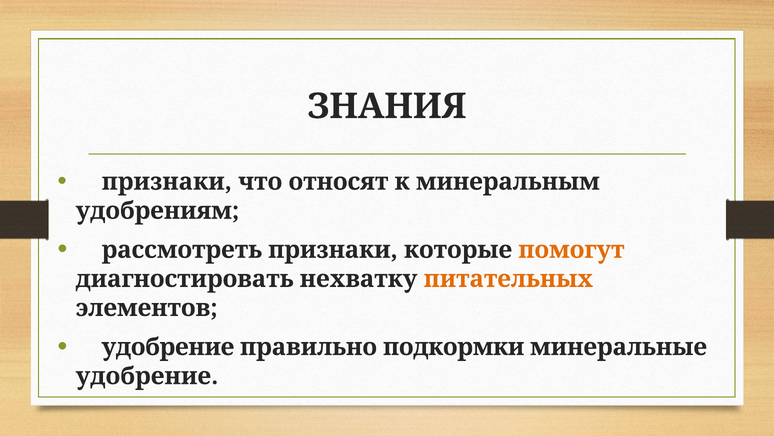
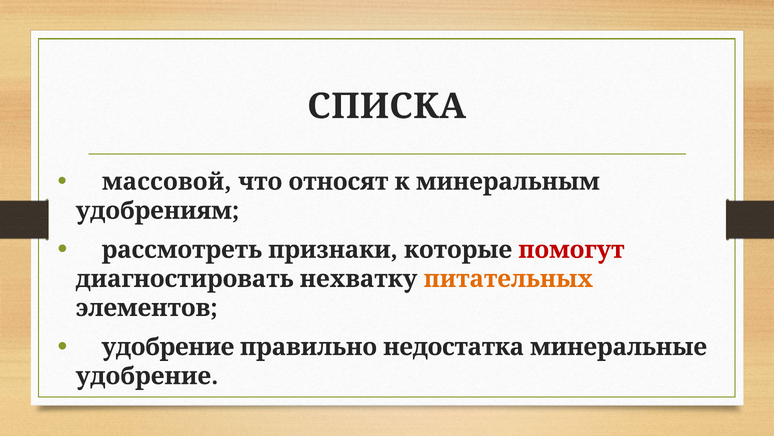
ЗНАНИЯ: ЗНАНИЯ -> СПИСКА
признаки at (167, 181): признаки -> массовой
помогут colour: orange -> red
подкормки: подкормки -> недостатка
